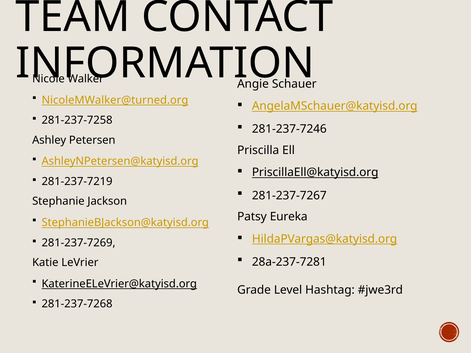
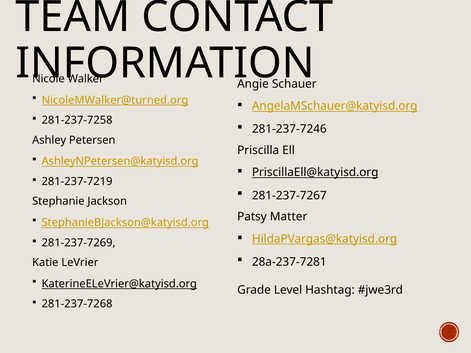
Eureka: Eureka -> Matter
